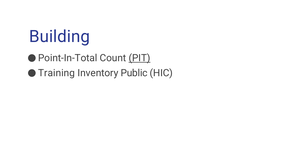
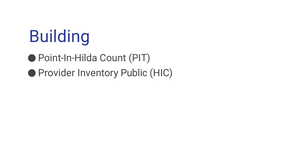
Point-In-Total: Point-In-Total -> Point-In-Hilda
PIT underline: present -> none
Training: Training -> Provider
